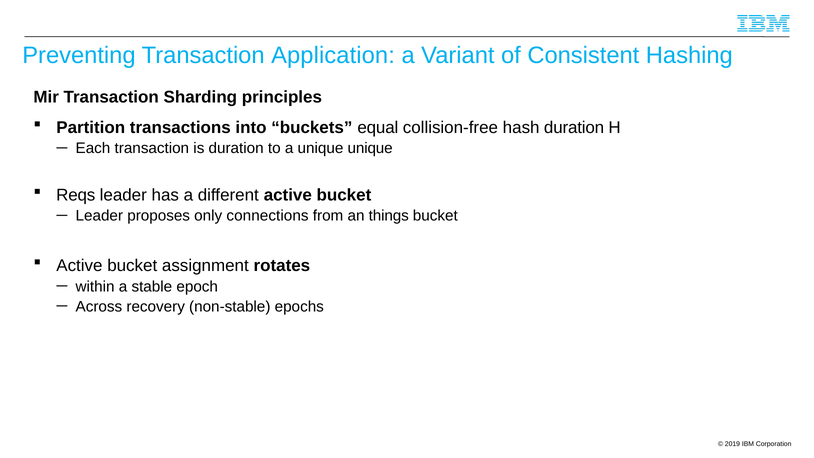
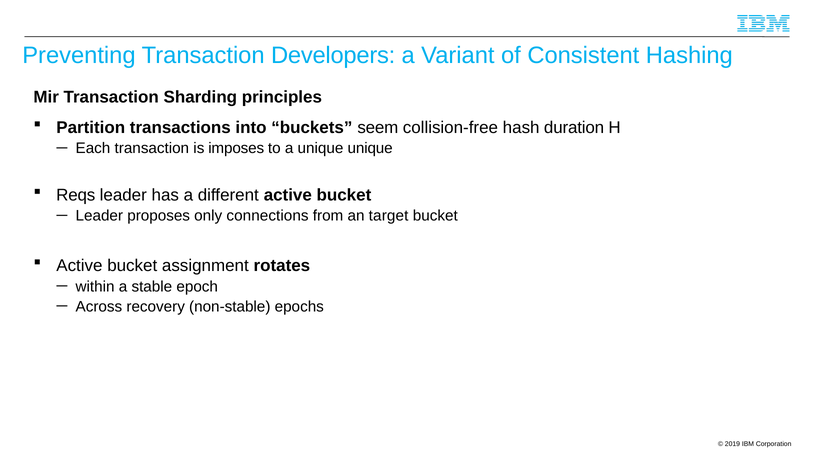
Application: Application -> Developers
equal: equal -> seem
is duration: duration -> imposes
things: things -> target
